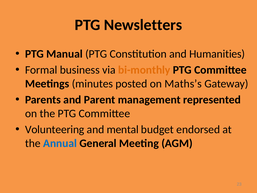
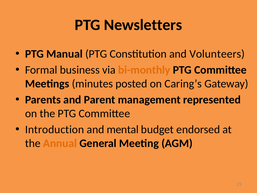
Humanities: Humanities -> Volunteers
Maths’s: Maths’s -> Caring’s
Volunteering: Volunteering -> Introduction
Annual colour: blue -> orange
